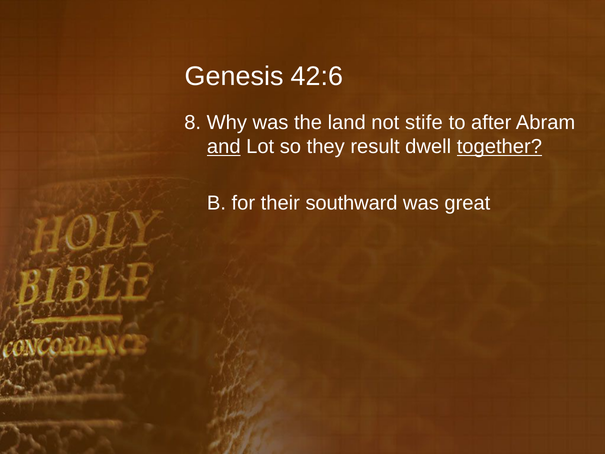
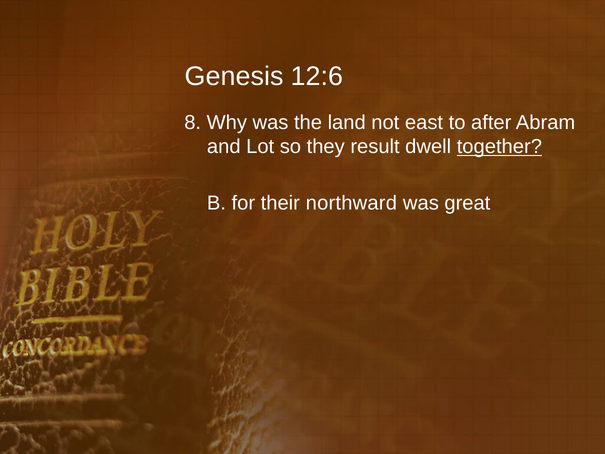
42:6: 42:6 -> 12:6
stife: stife -> east
and underline: present -> none
southward: southward -> northward
